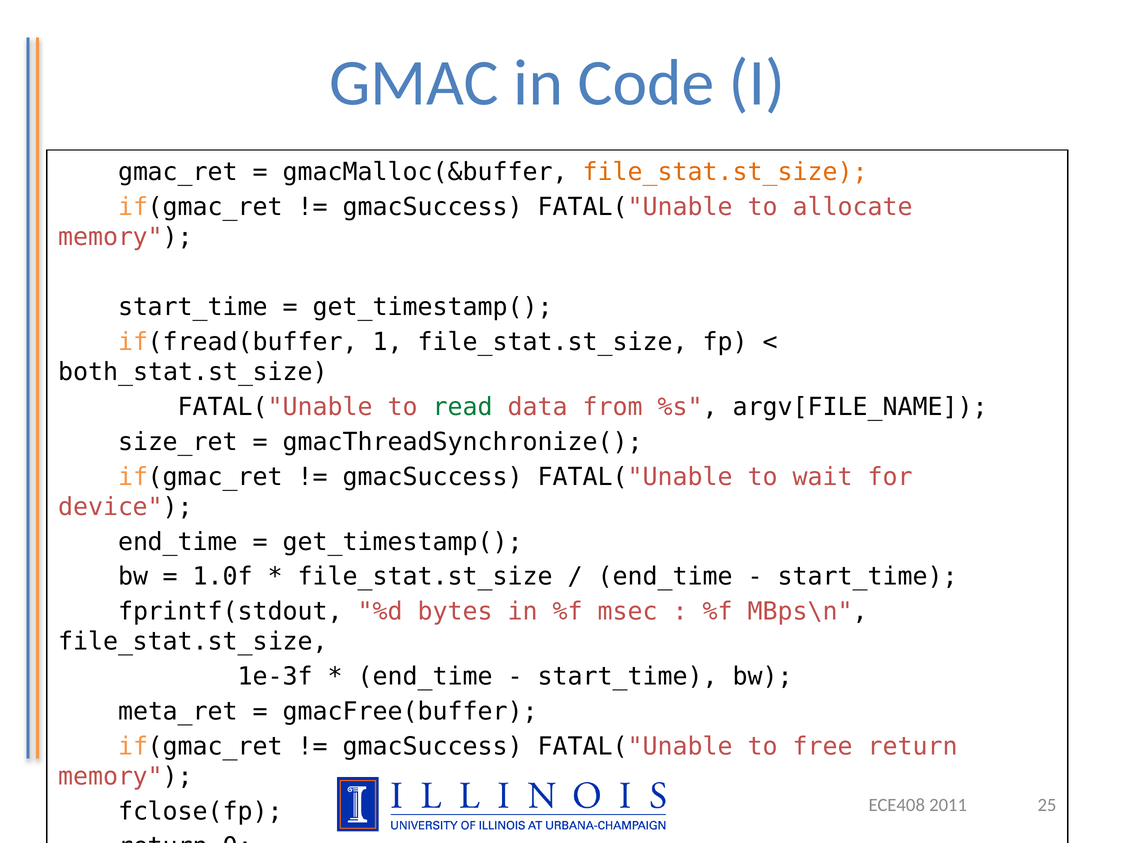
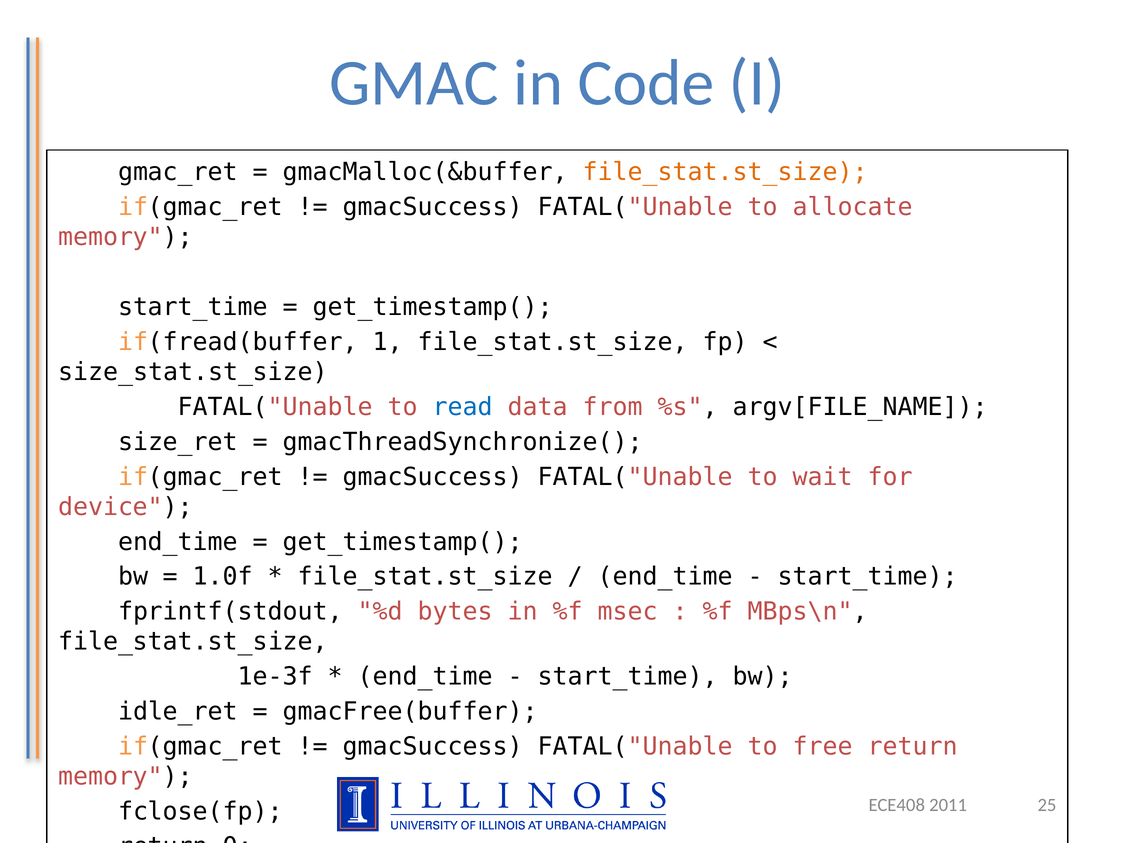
both_stat.st_size: both_stat.st_size -> size_stat.st_size
read colour: green -> blue
meta_ret: meta_ret -> idle_ret
